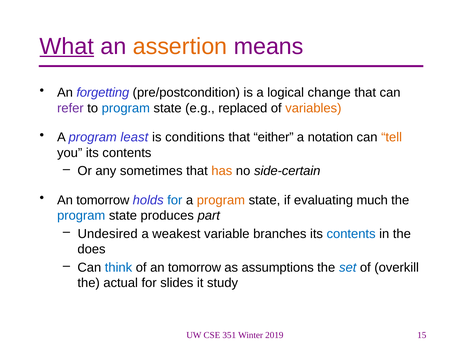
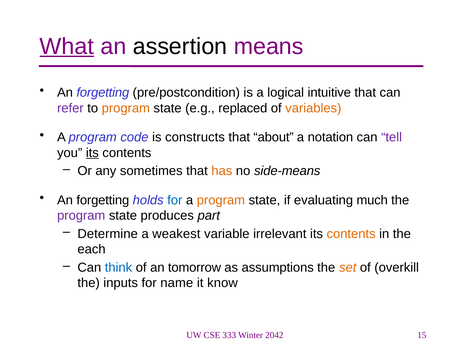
assertion colour: orange -> black
change: change -> intuitive
program at (126, 108) colour: blue -> orange
least: least -> code
conditions: conditions -> constructs
either: either -> about
tell colour: orange -> purple
its at (92, 153) underline: none -> present
side-certain: side-certain -> side-means
tomorrow at (103, 200): tomorrow -> forgetting
program at (81, 215) colour: blue -> purple
Undesired: Undesired -> Determine
branches: branches -> irrelevant
contents at (351, 233) colour: blue -> orange
does: does -> each
set colour: blue -> orange
actual: actual -> inputs
slides: slides -> name
study: study -> know
351: 351 -> 333
2019: 2019 -> 2042
